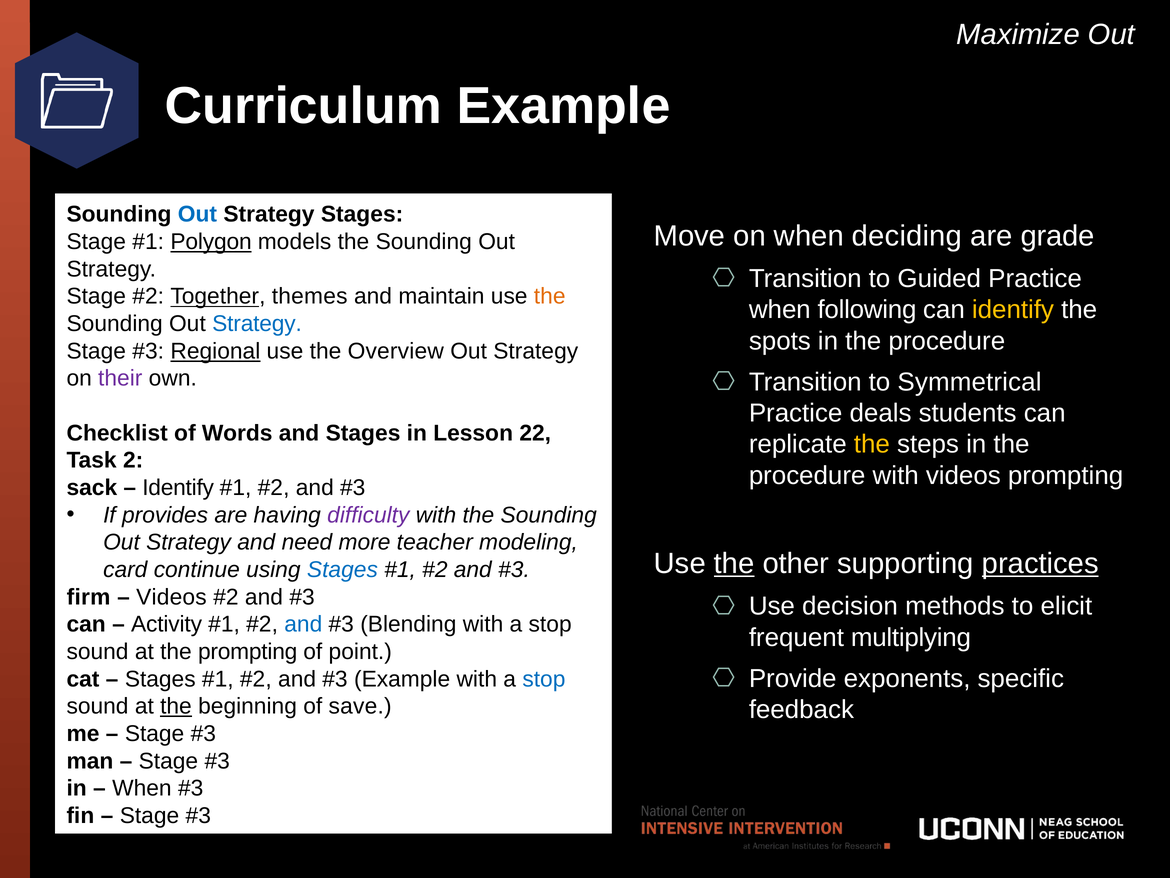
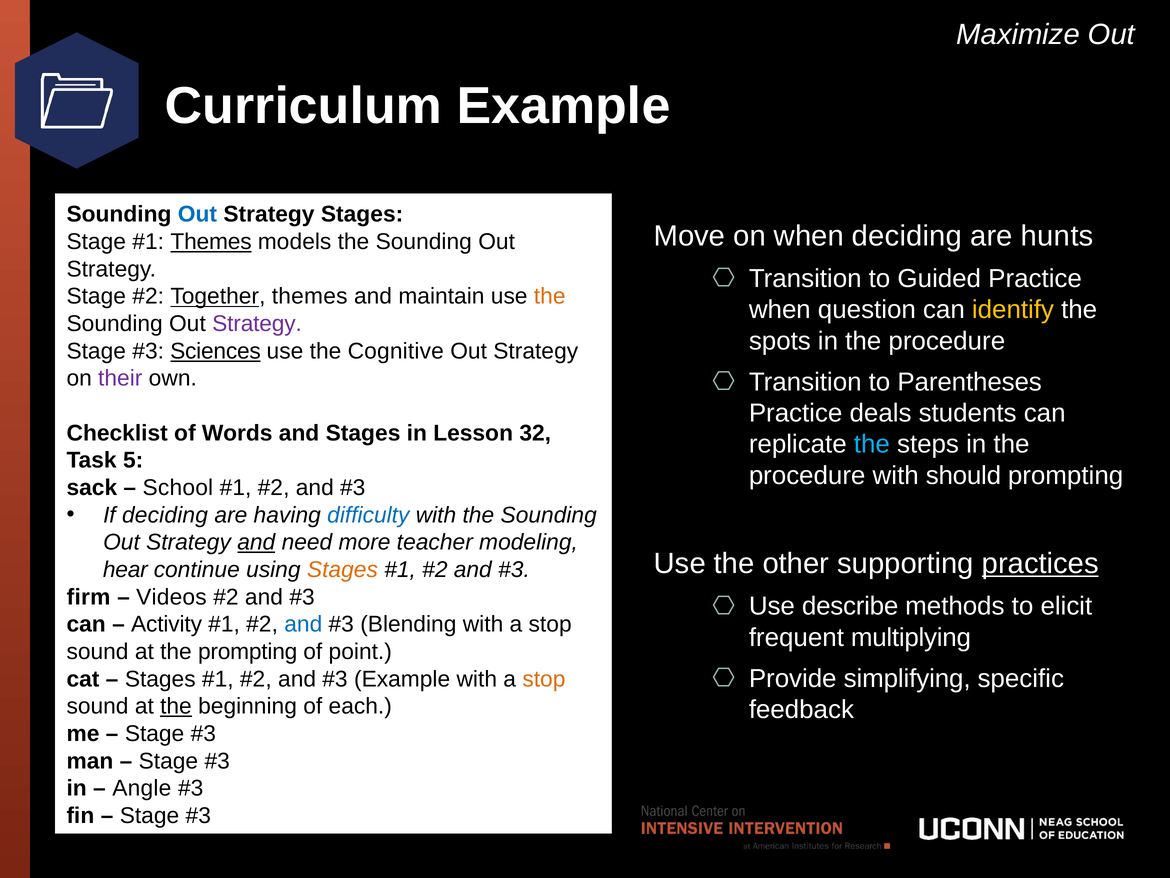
grade: grade -> hunts
Polygon at (211, 242): Polygon -> Themes
following: following -> question
Strategy at (257, 324) colour: blue -> purple
Regional: Regional -> Sciences
Overview: Overview -> Cognitive
Symmetrical: Symmetrical -> Parentheses
22: 22 -> 32
the at (872, 444) colour: yellow -> light blue
2: 2 -> 5
with videos: videos -> should
Identify at (178, 487): Identify -> School
If provides: provides -> deciding
difficulty colour: purple -> blue
and at (256, 542) underline: none -> present
the at (734, 563) underline: present -> none
card: card -> hear
Stages at (342, 569) colour: blue -> orange
decision: decision -> describe
exponents: exponents -> simplifying
stop at (544, 679) colour: blue -> orange
save: save -> each
When at (142, 788): When -> Angle
